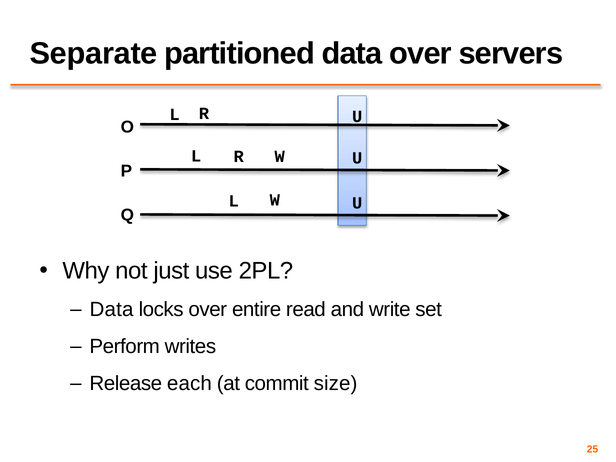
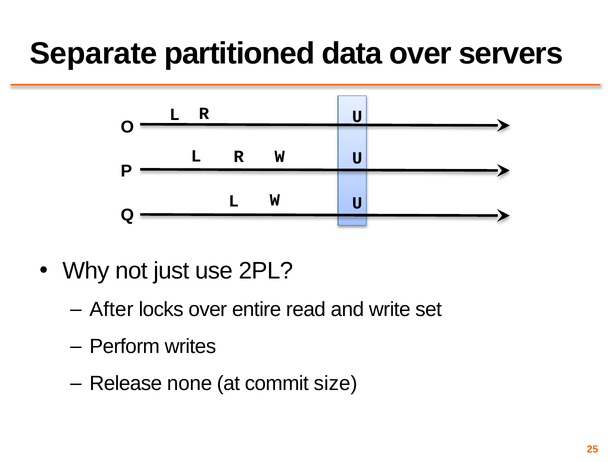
Data at (112, 309): Data -> After
each: each -> none
